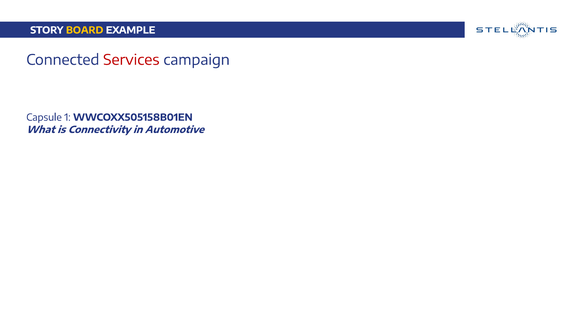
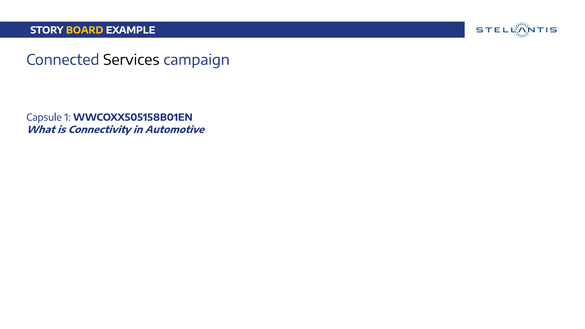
Services colour: red -> black
